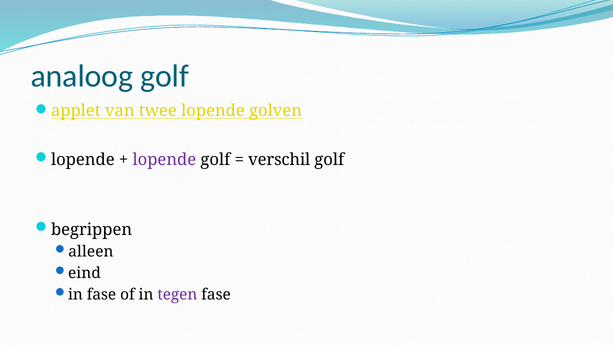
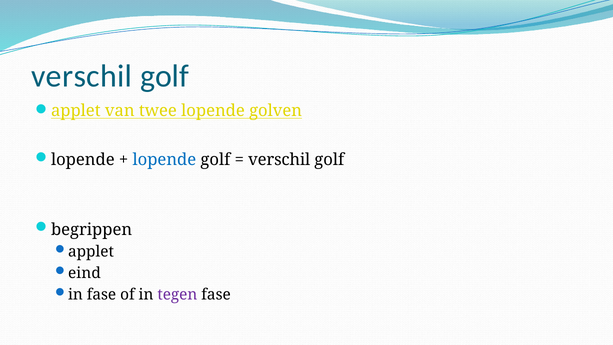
analoog at (82, 76): analoog -> verschil
lopende at (164, 160) colour: purple -> blue
alleen at (91, 252): alleen -> applet
